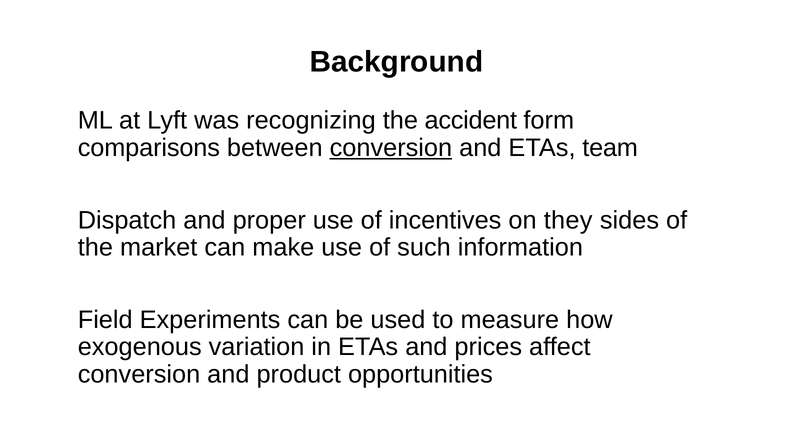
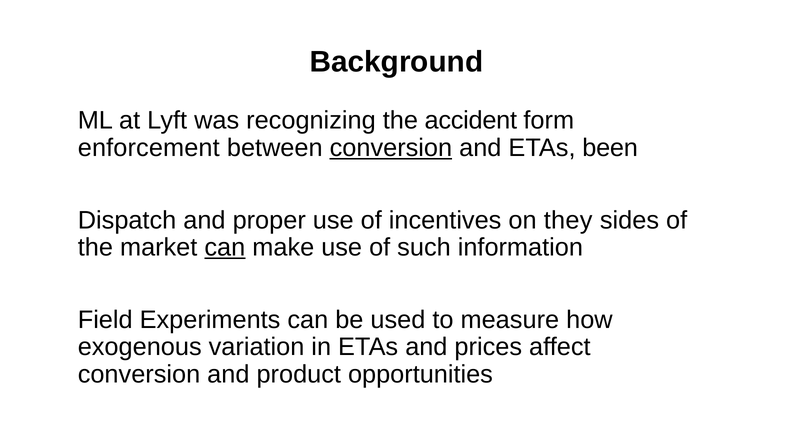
comparisons: comparisons -> enforcement
team: team -> been
can at (225, 248) underline: none -> present
